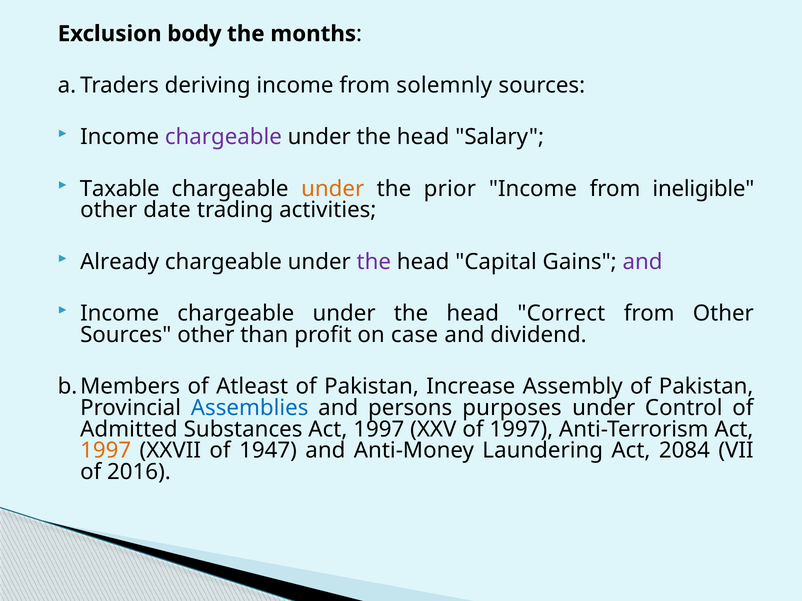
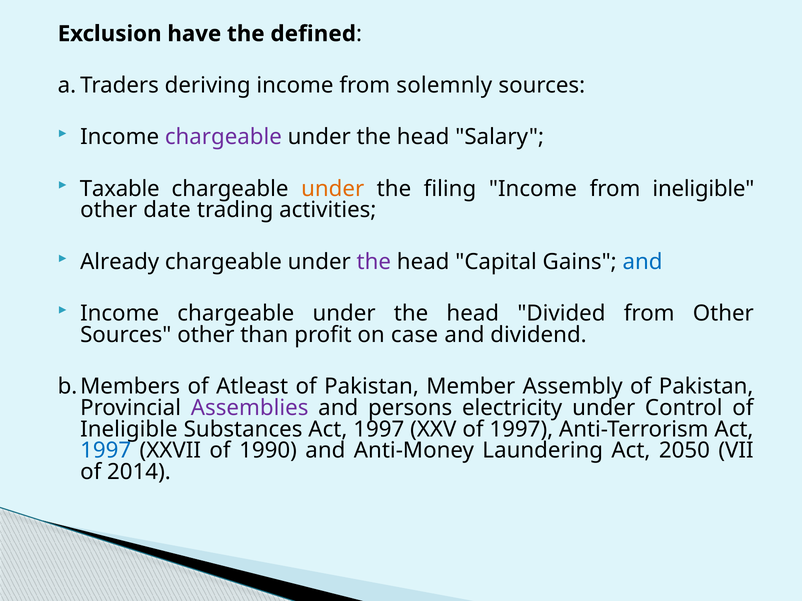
body: body -> have
months: months -> defined
prior: prior -> filing
and at (643, 262) colour: purple -> blue
Correct: Correct -> Divided
Increase: Increase -> Member
Assemblies colour: blue -> purple
purposes: purposes -> electricity
Admitted at (129, 430): Admitted -> Ineligible
1997 at (106, 451) colour: orange -> blue
1947: 1947 -> 1990
2084: 2084 -> 2050
2016: 2016 -> 2014
